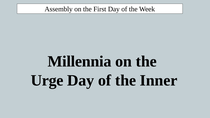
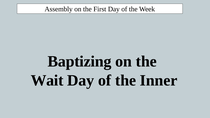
Millennia: Millennia -> Baptizing
Urge: Urge -> Wait
